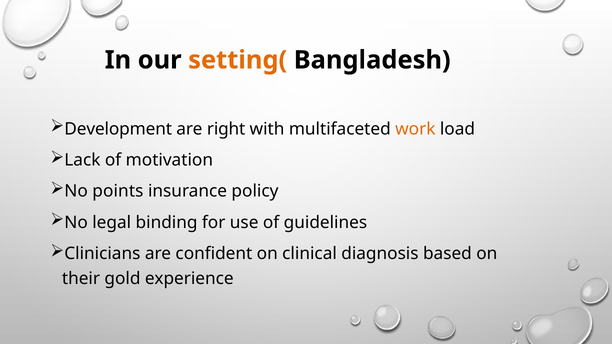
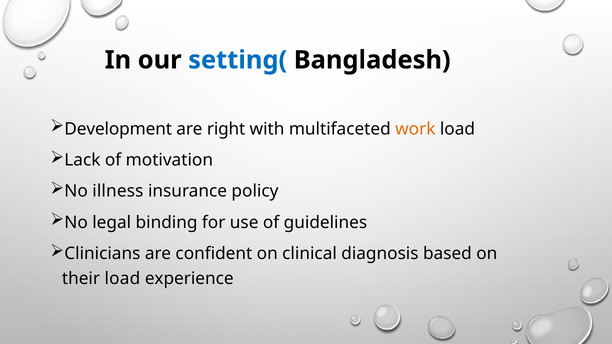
setting( colour: orange -> blue
points: points -> illness
their gold: gold -> load
